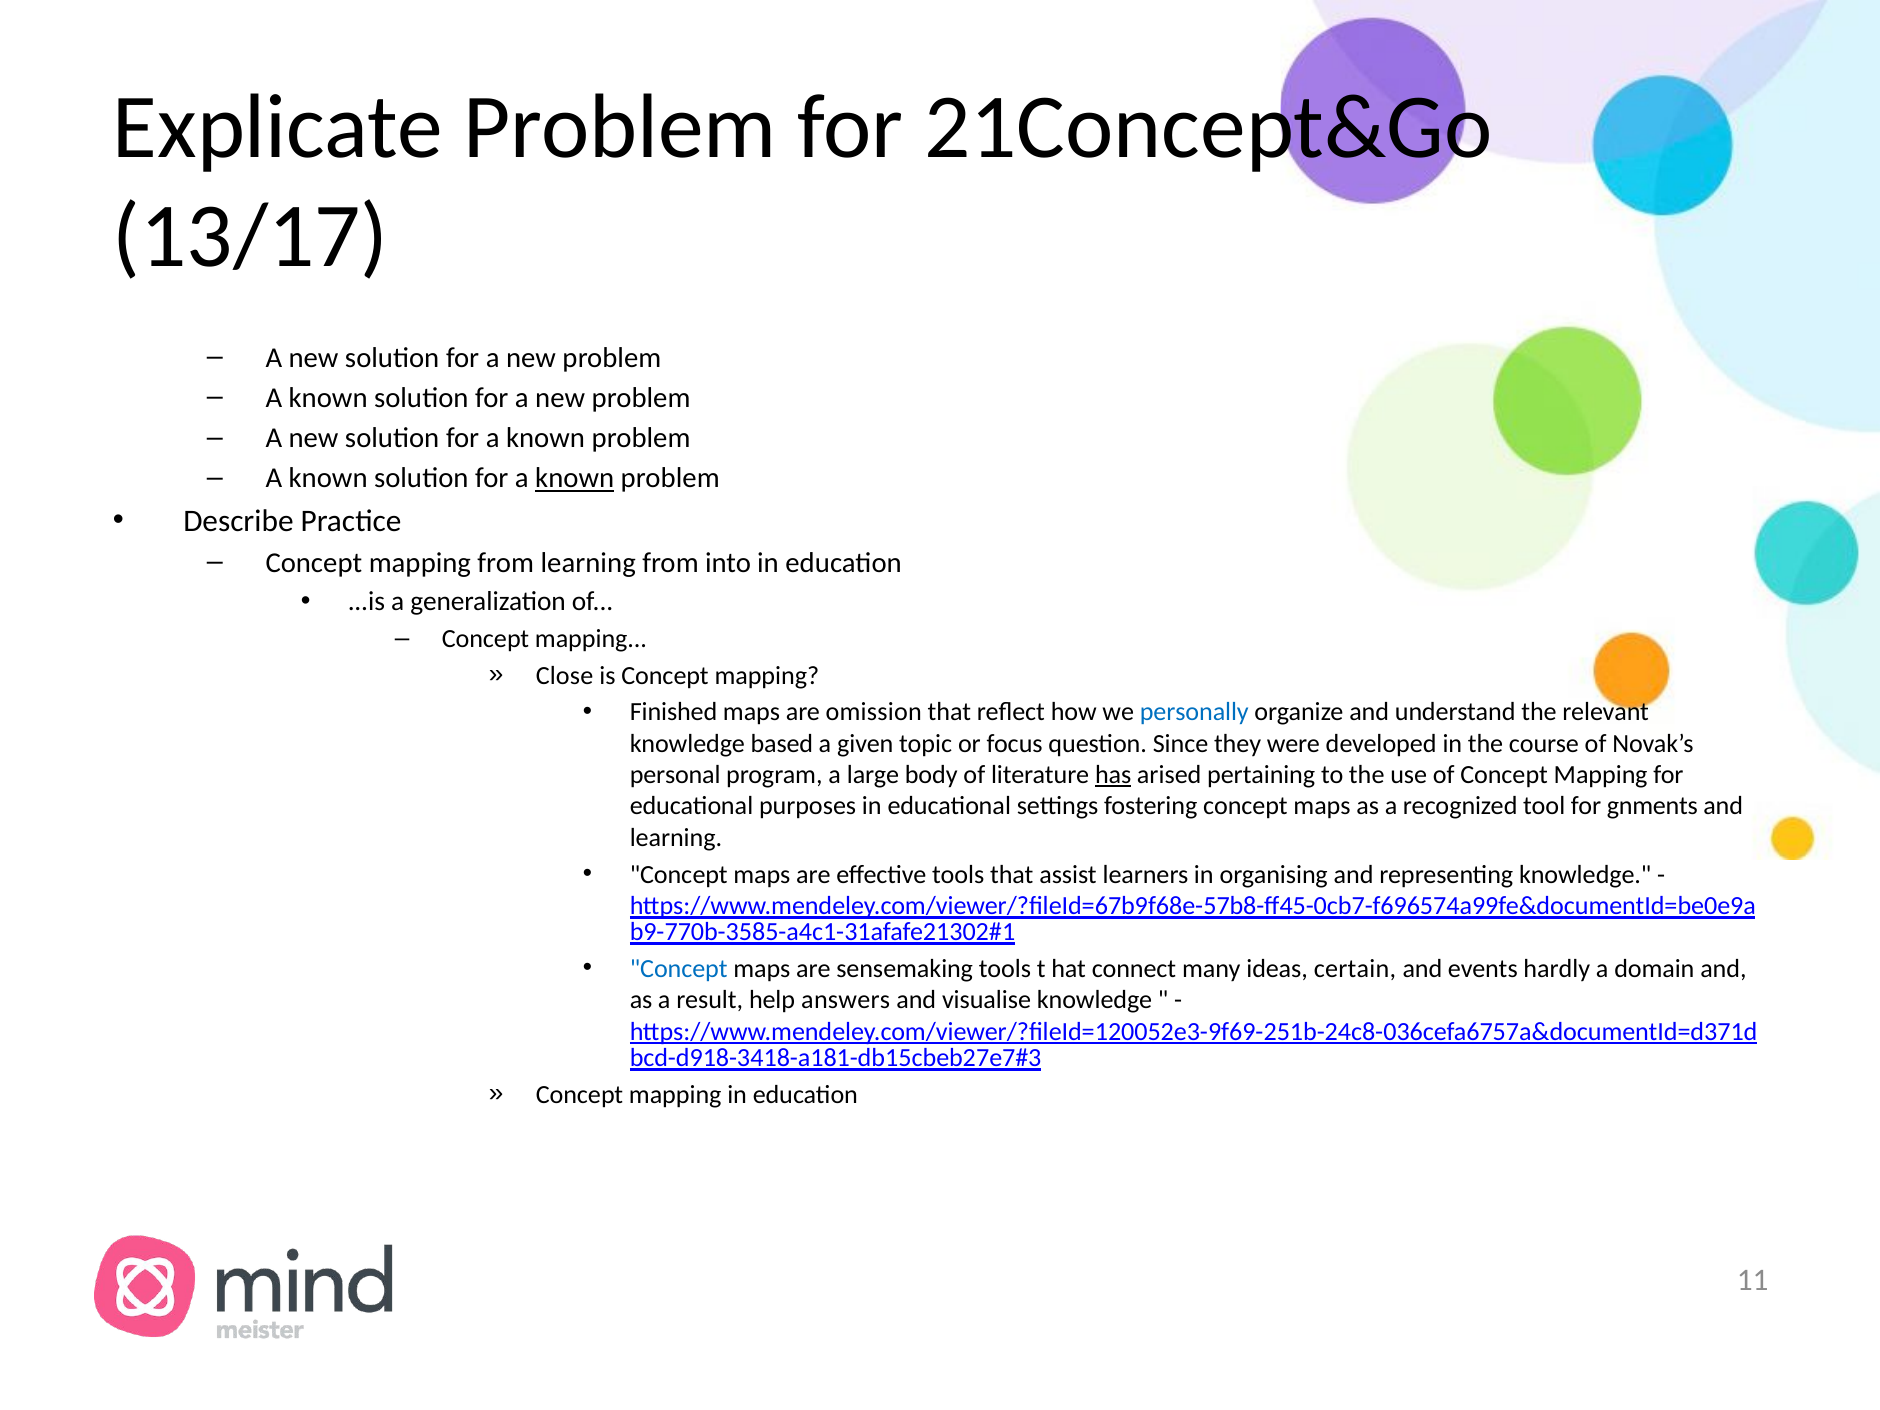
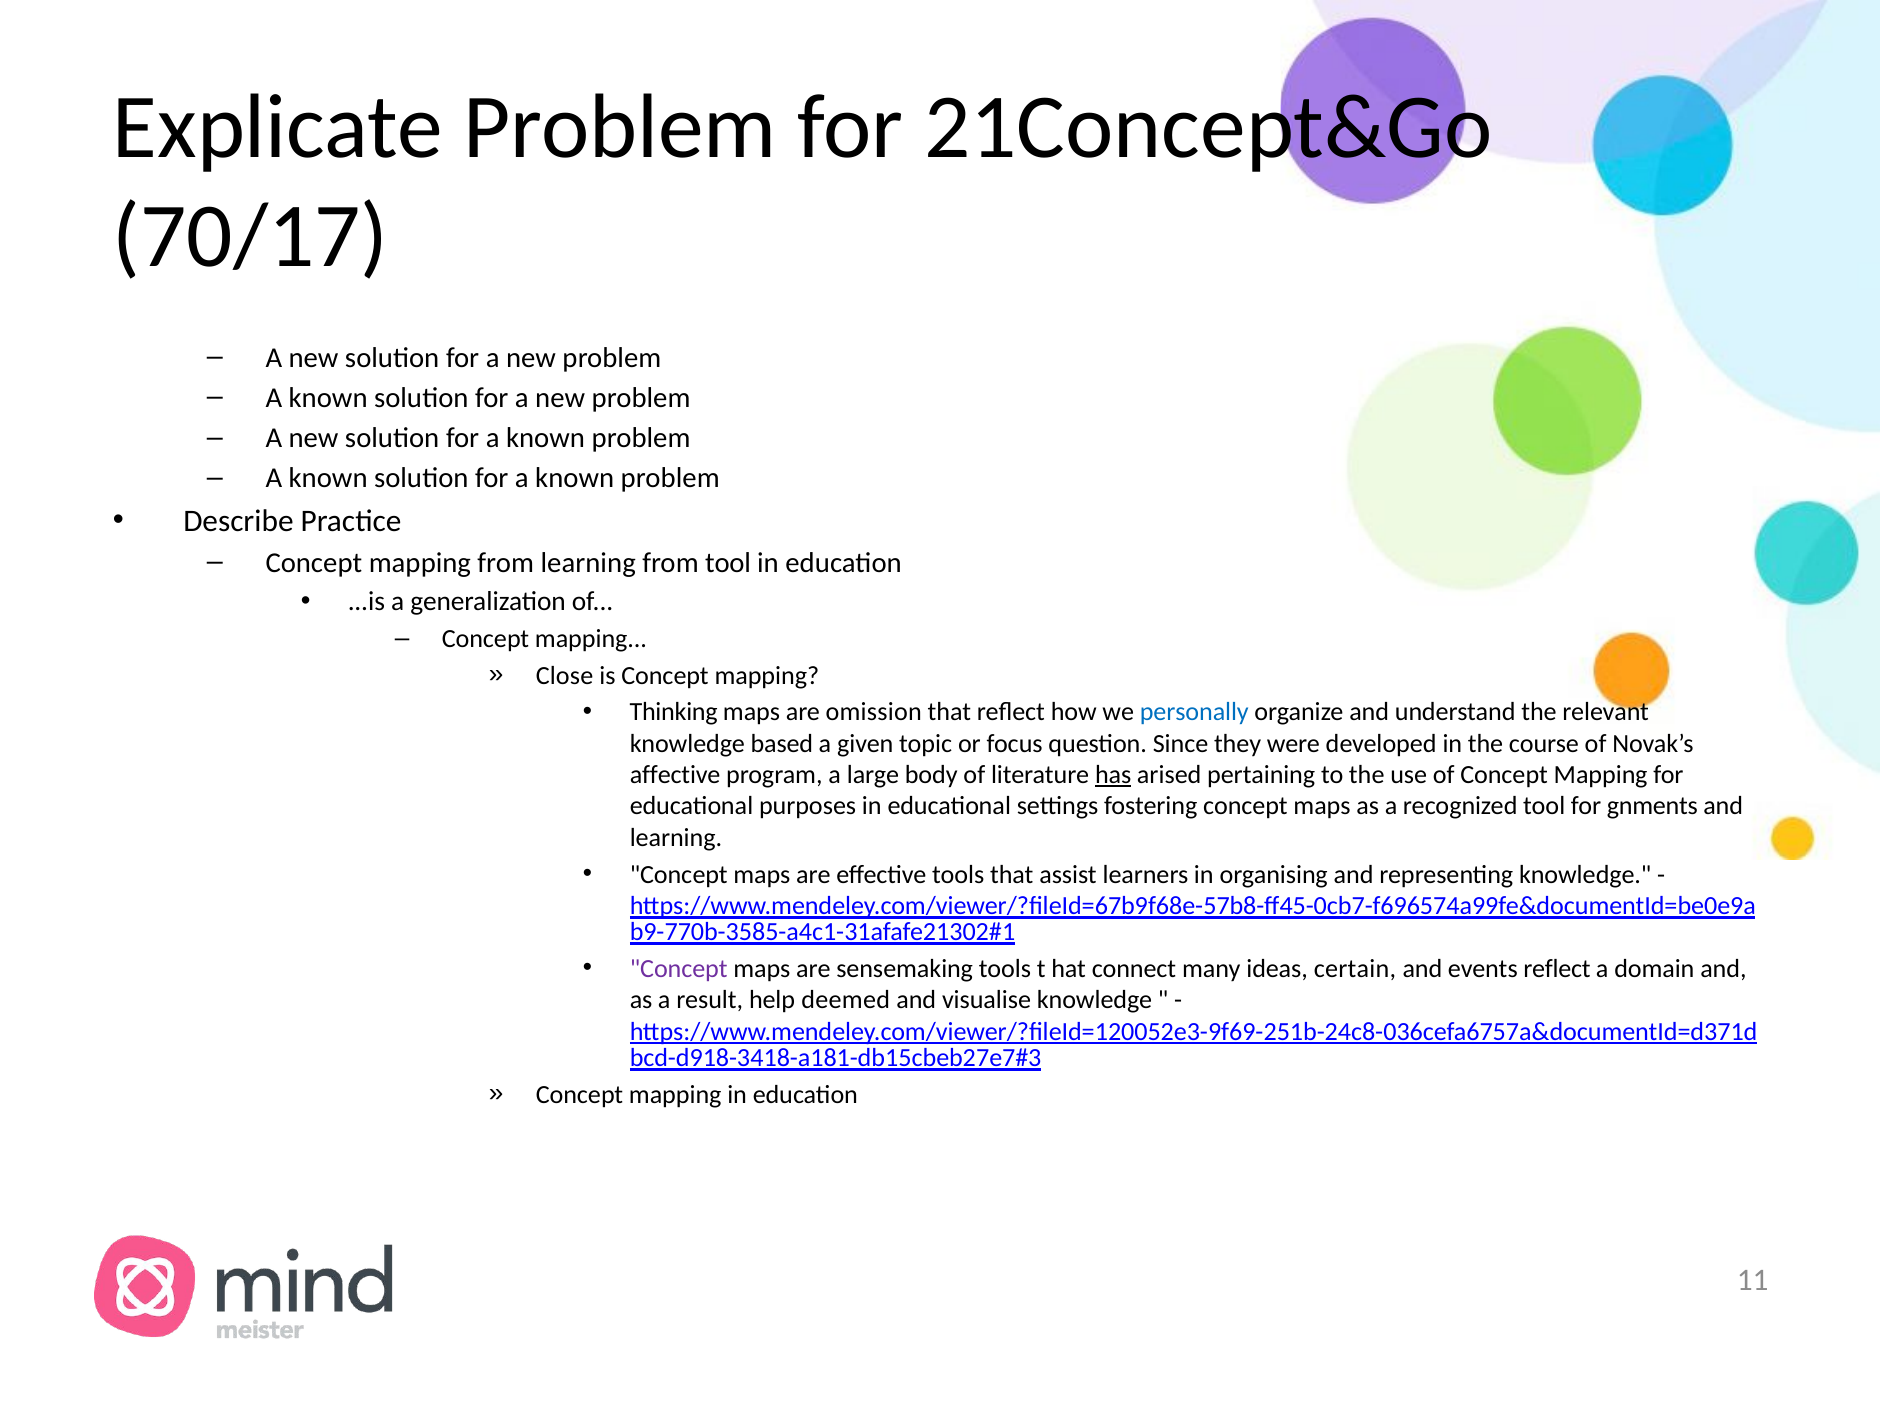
13/17: 13/17 -> 70/17
known at (575, 478) underline: present -> none
from into: into -> tool
Finished: Finished -> Thinking
personal: personal -> affective
Concept at (679, 969) colour: blue -> purple
events hardly: hardly -> reflect
answers: answers -> deemed
